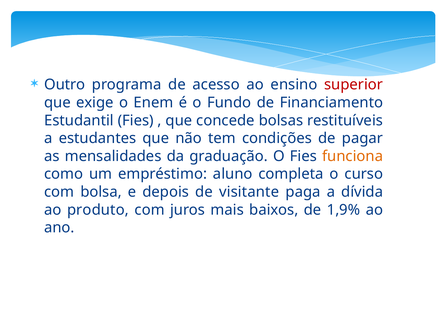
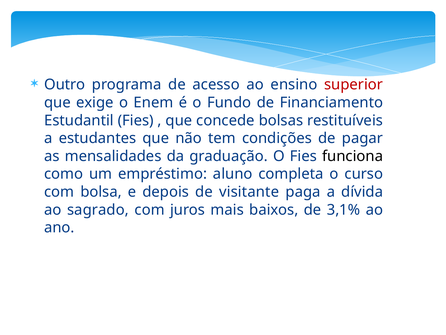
funciona colour: orange -> black
produto: produto -> sagrado
1,9%: 1,9% -> 3,1%
